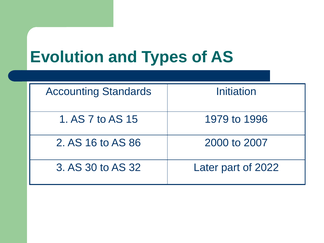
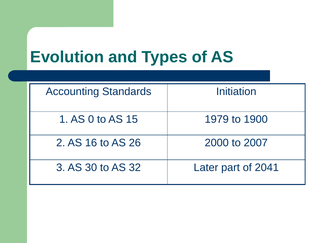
7: 7 -> 0
1996: 1996 -> 1900
86: 86 -> 26
2022: 2022 -> 2041
